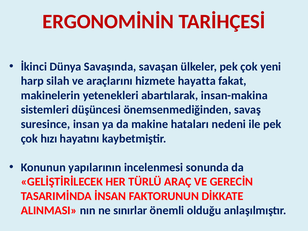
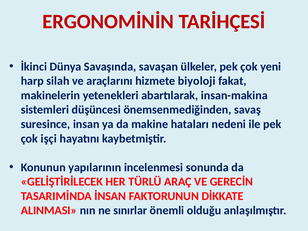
hayatta: hayatta -> biyoloji
hızı: hızı -> işçi
